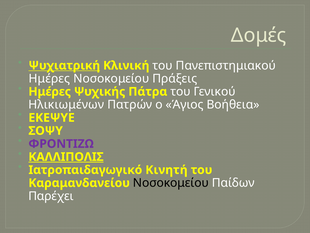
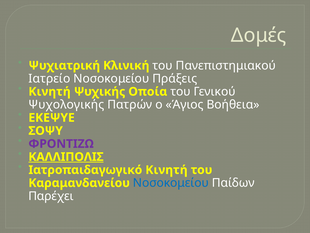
Ψυχιατρική underline: present -> none
Ημέρες at (49, 78): Ημέρες -> Ιατρείο
Ημέρες at (50, 91): Ημέρες -> Κινητή
Πάτρα: Πάτρα -> Οποία
Ηλικιωμένων: Ηλικιωμένων -> Ψυχολογικής
Νοσοκομείου at (171, 183) colour: black -> blue
